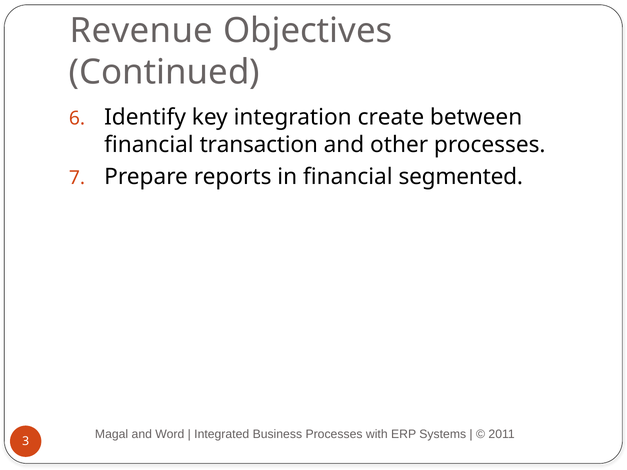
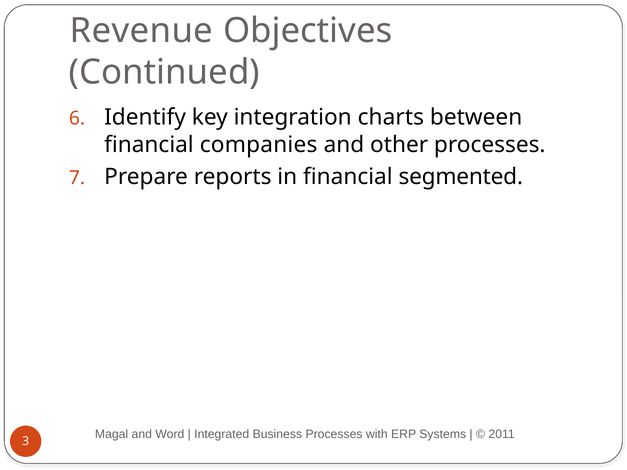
create: create -> charts
transaction: transaction -> companies
